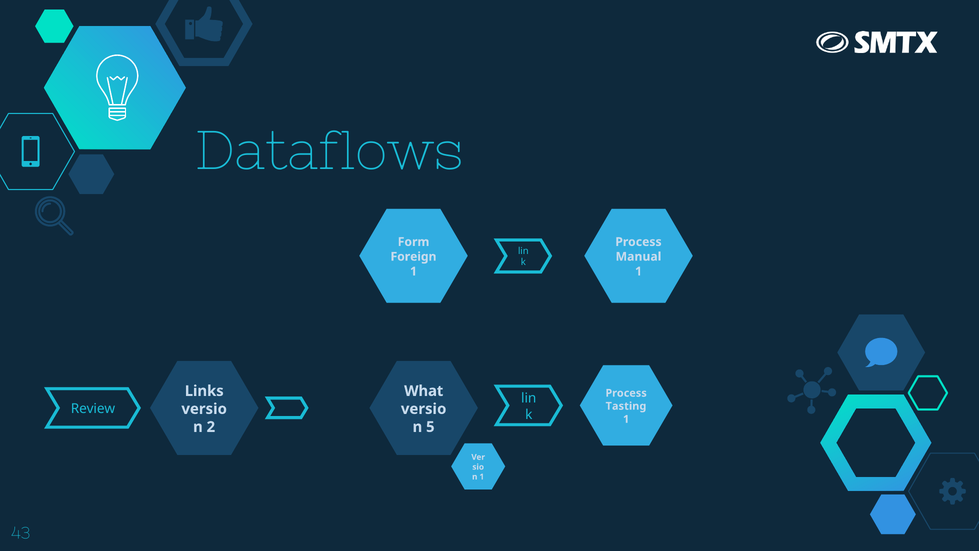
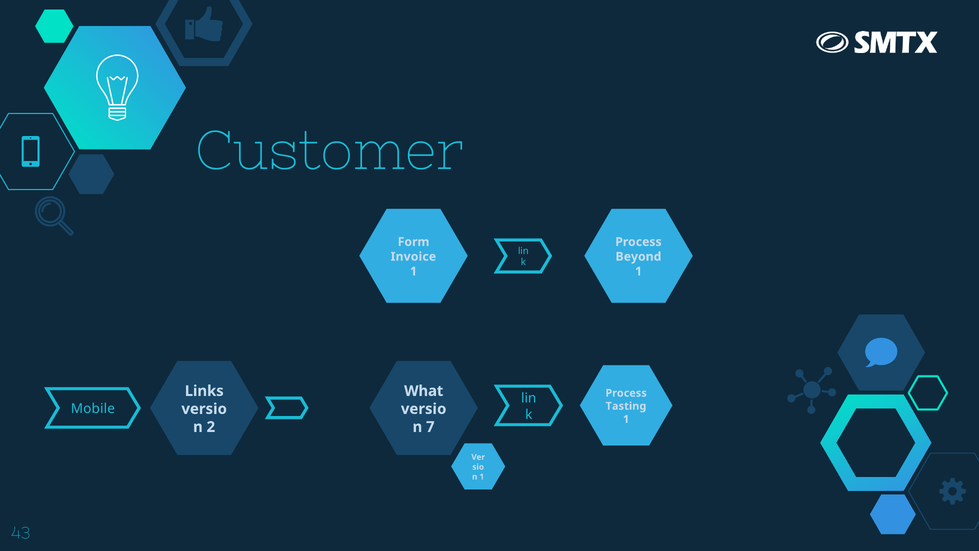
Dataflows: Dataflows -> Customer
Foreign: Foreign -> Invoice
Manual: Manual -> Beyond
Review: Review -> Mobile
5: 5 -> 7
